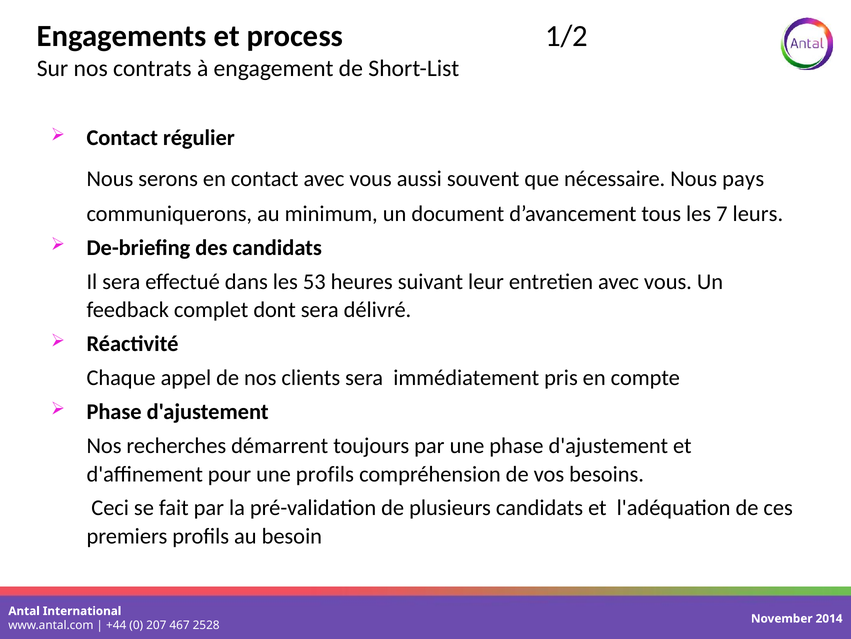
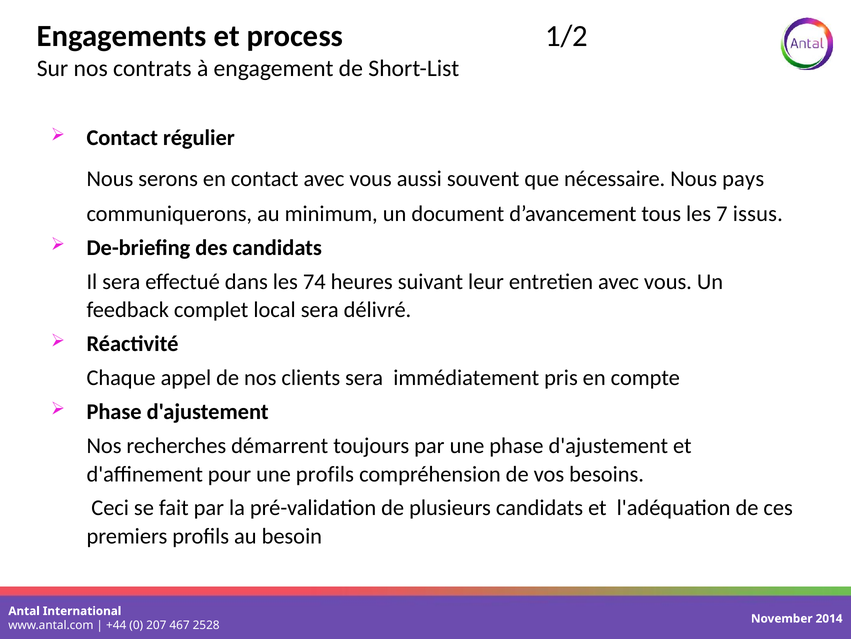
leurs: leurs -> issus
53: 53 -> 74
dont: dont -> local
